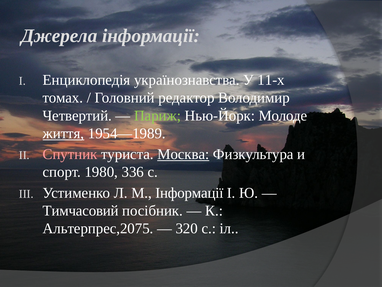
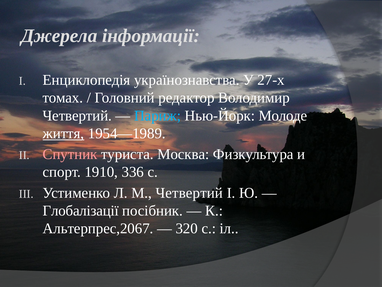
11-х: 11-х -> 27-х
Париж colour: light green -> light blue
Москва underline: present -> none
1980: 1980 -> 1910
М Інформації: Інформації -> Четвертий
Тимчасовий: Тимчасовий -> Глобалізації
Альтерпрес,2075: Альтерпрес,2075 -> Альтерпрес,2067
